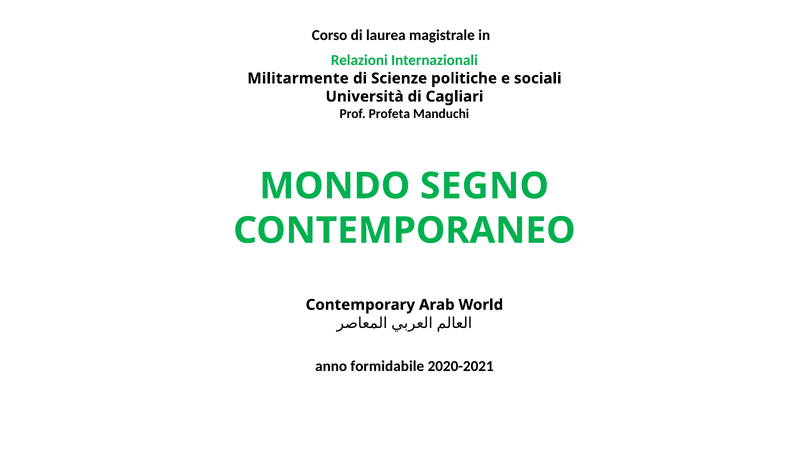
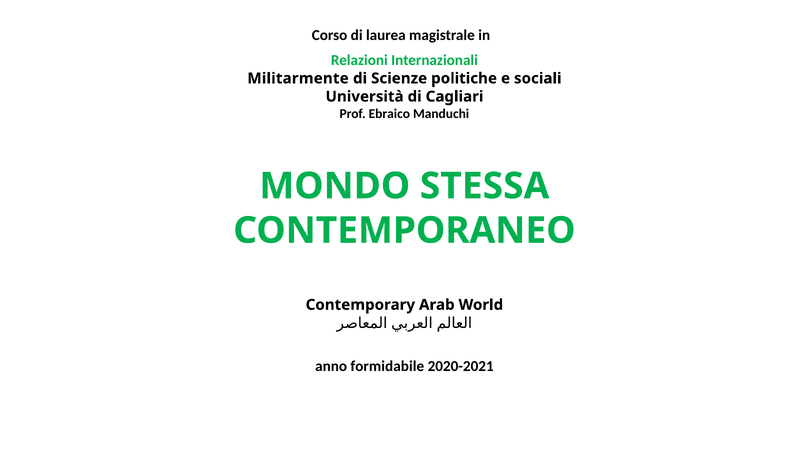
Profeta: Profeta -> Ebraico
SEGNO: SEGNO -> STESSA
